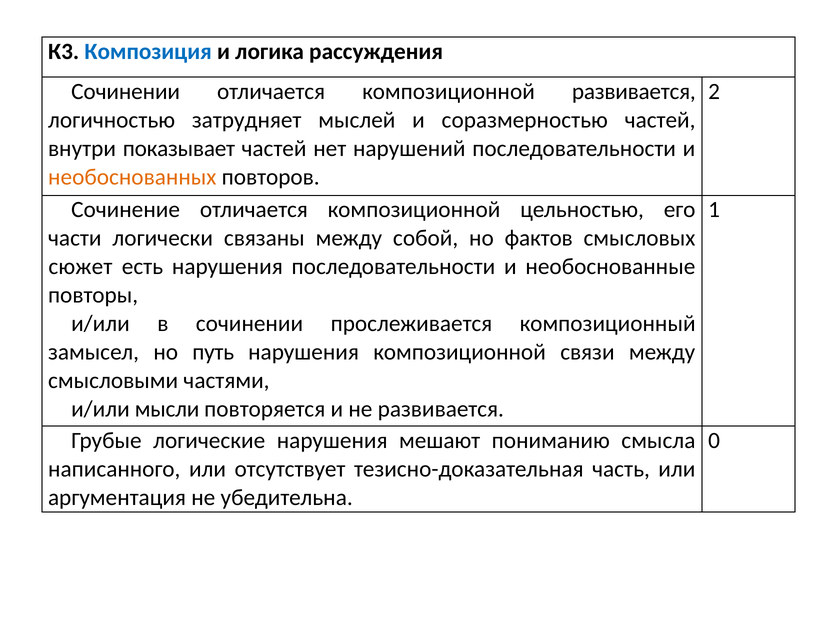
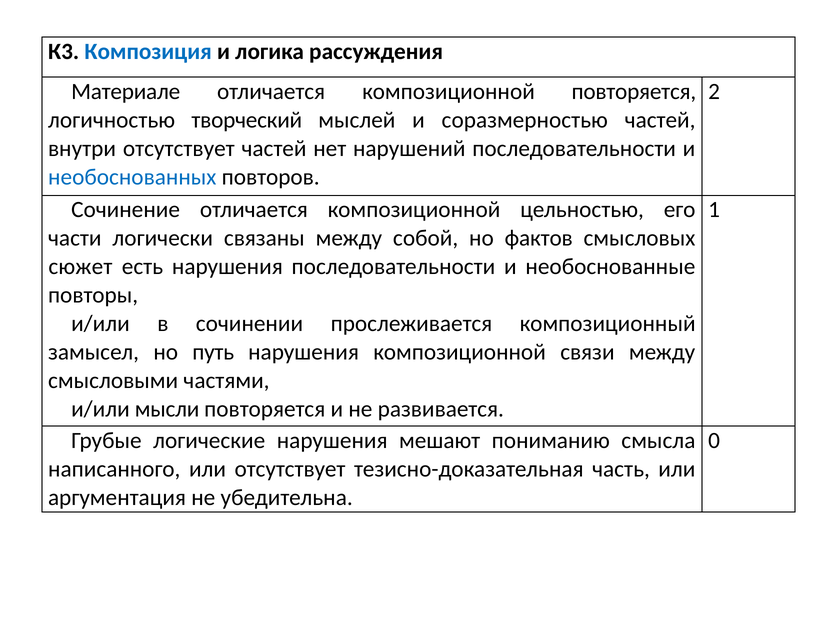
Сочинении at (126, 92): Сочинении -> Материале
композиционной развивается: развивается -> повторяется
затрудняет: затрудняет -> творческий
внутри показывает: показывает -> отсутствует
необоснованных colour: orange -> blue
